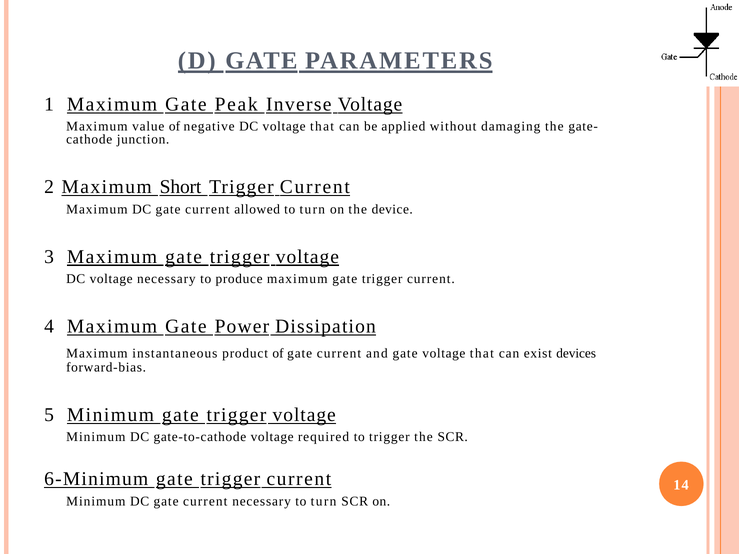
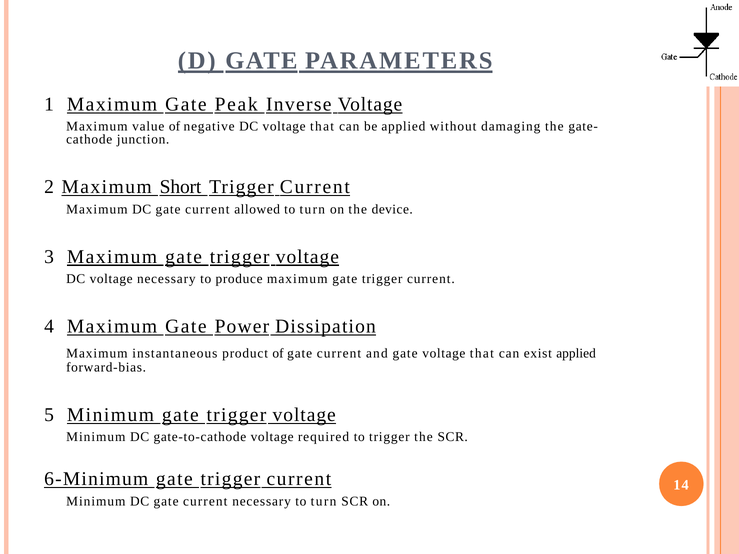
exist devices: devices -> applied
